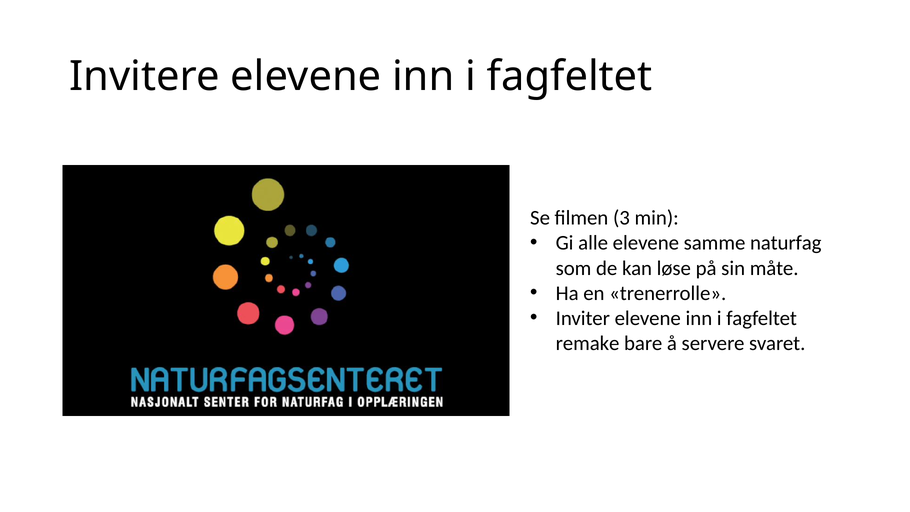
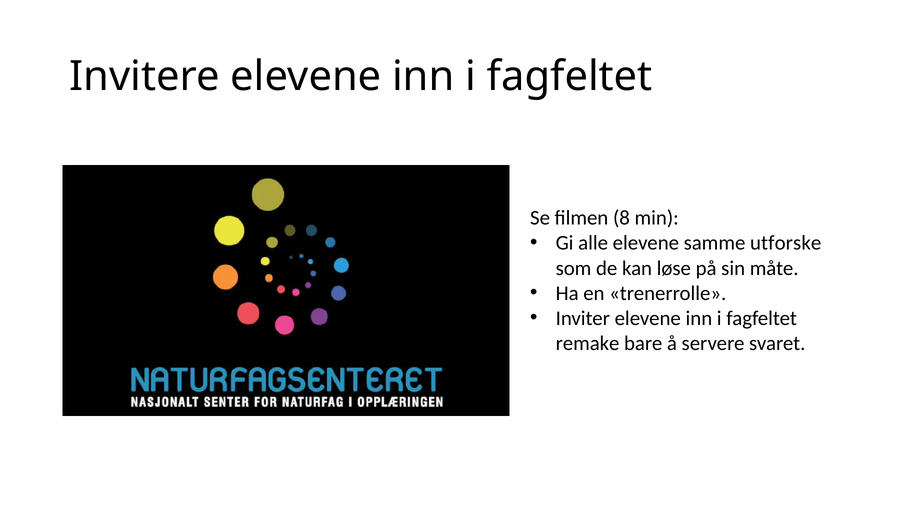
3: 3 -> 8
naturfag: naturfag -> utforske
